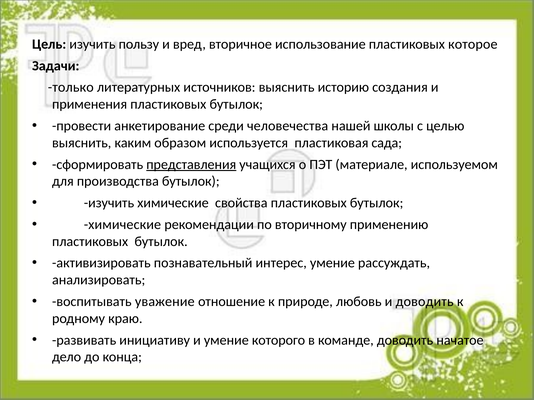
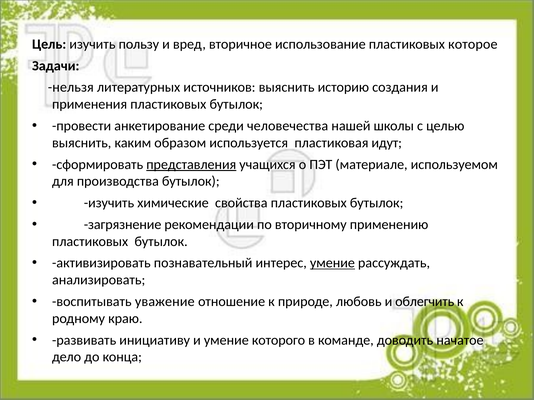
только: только -> нельзя
сада: сада -> идут
химические at (122, 225): химические -> загрязнение
умение at (332, 263) underline: none -> present
и доводить: доводить -> облегчить
